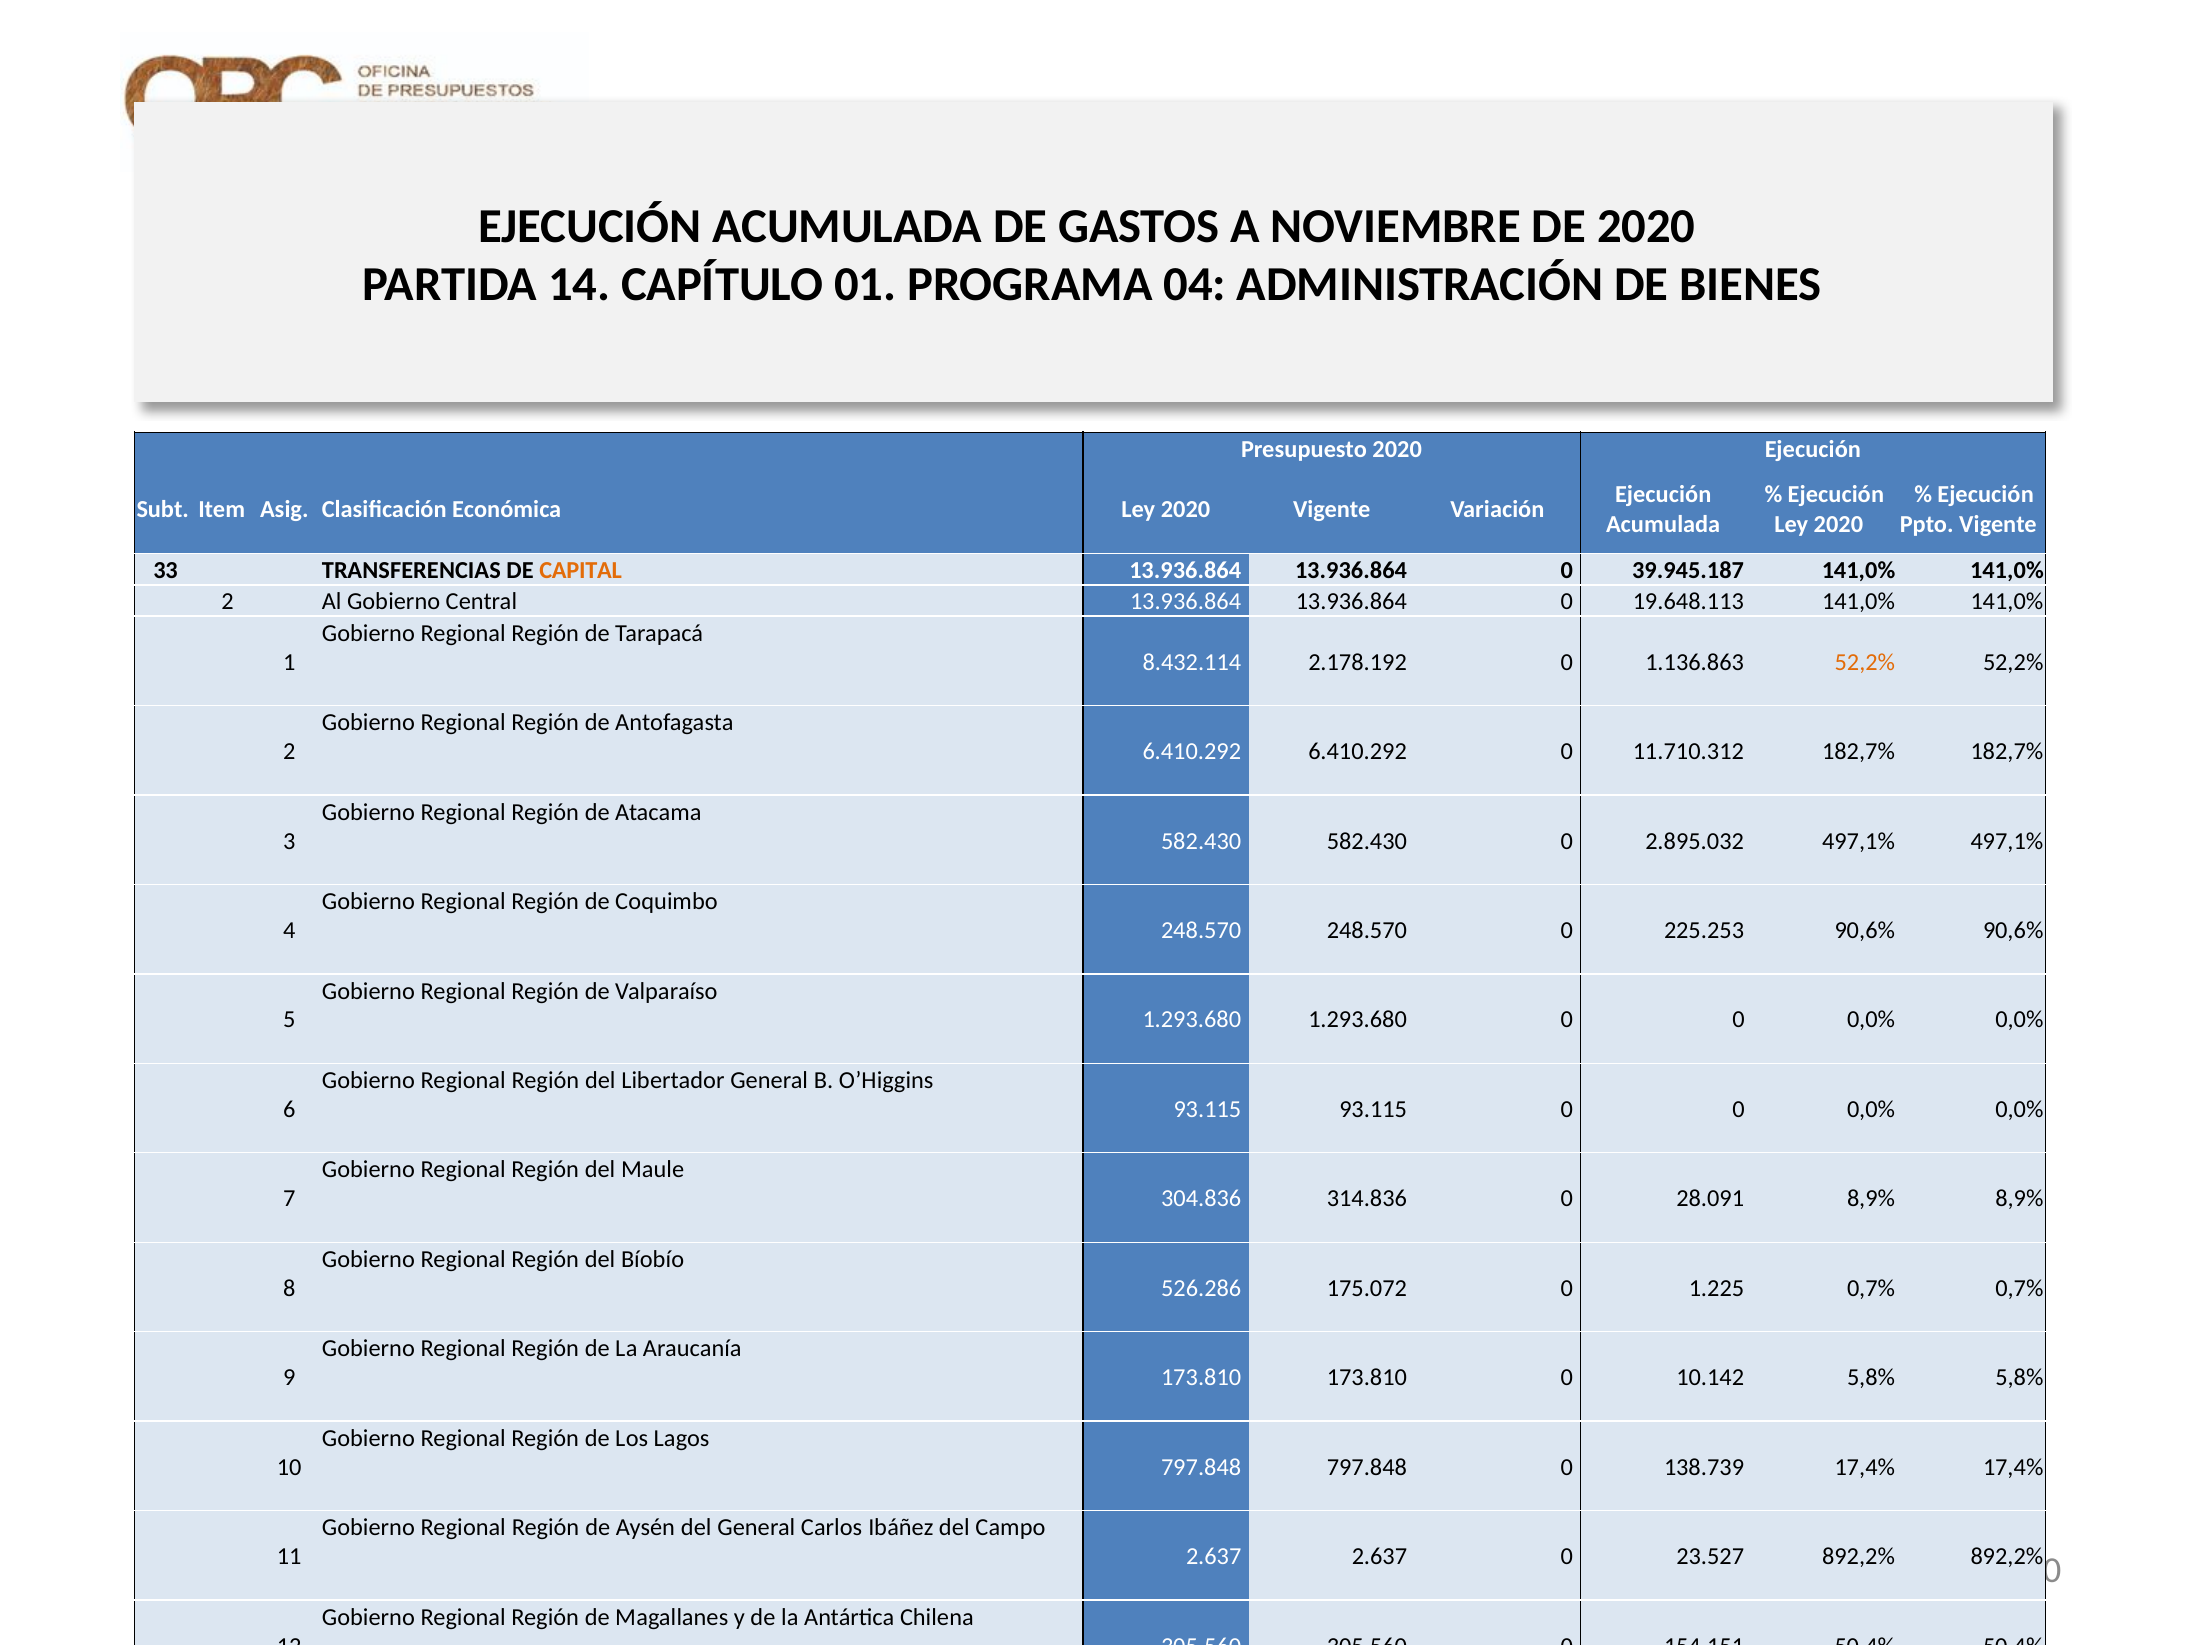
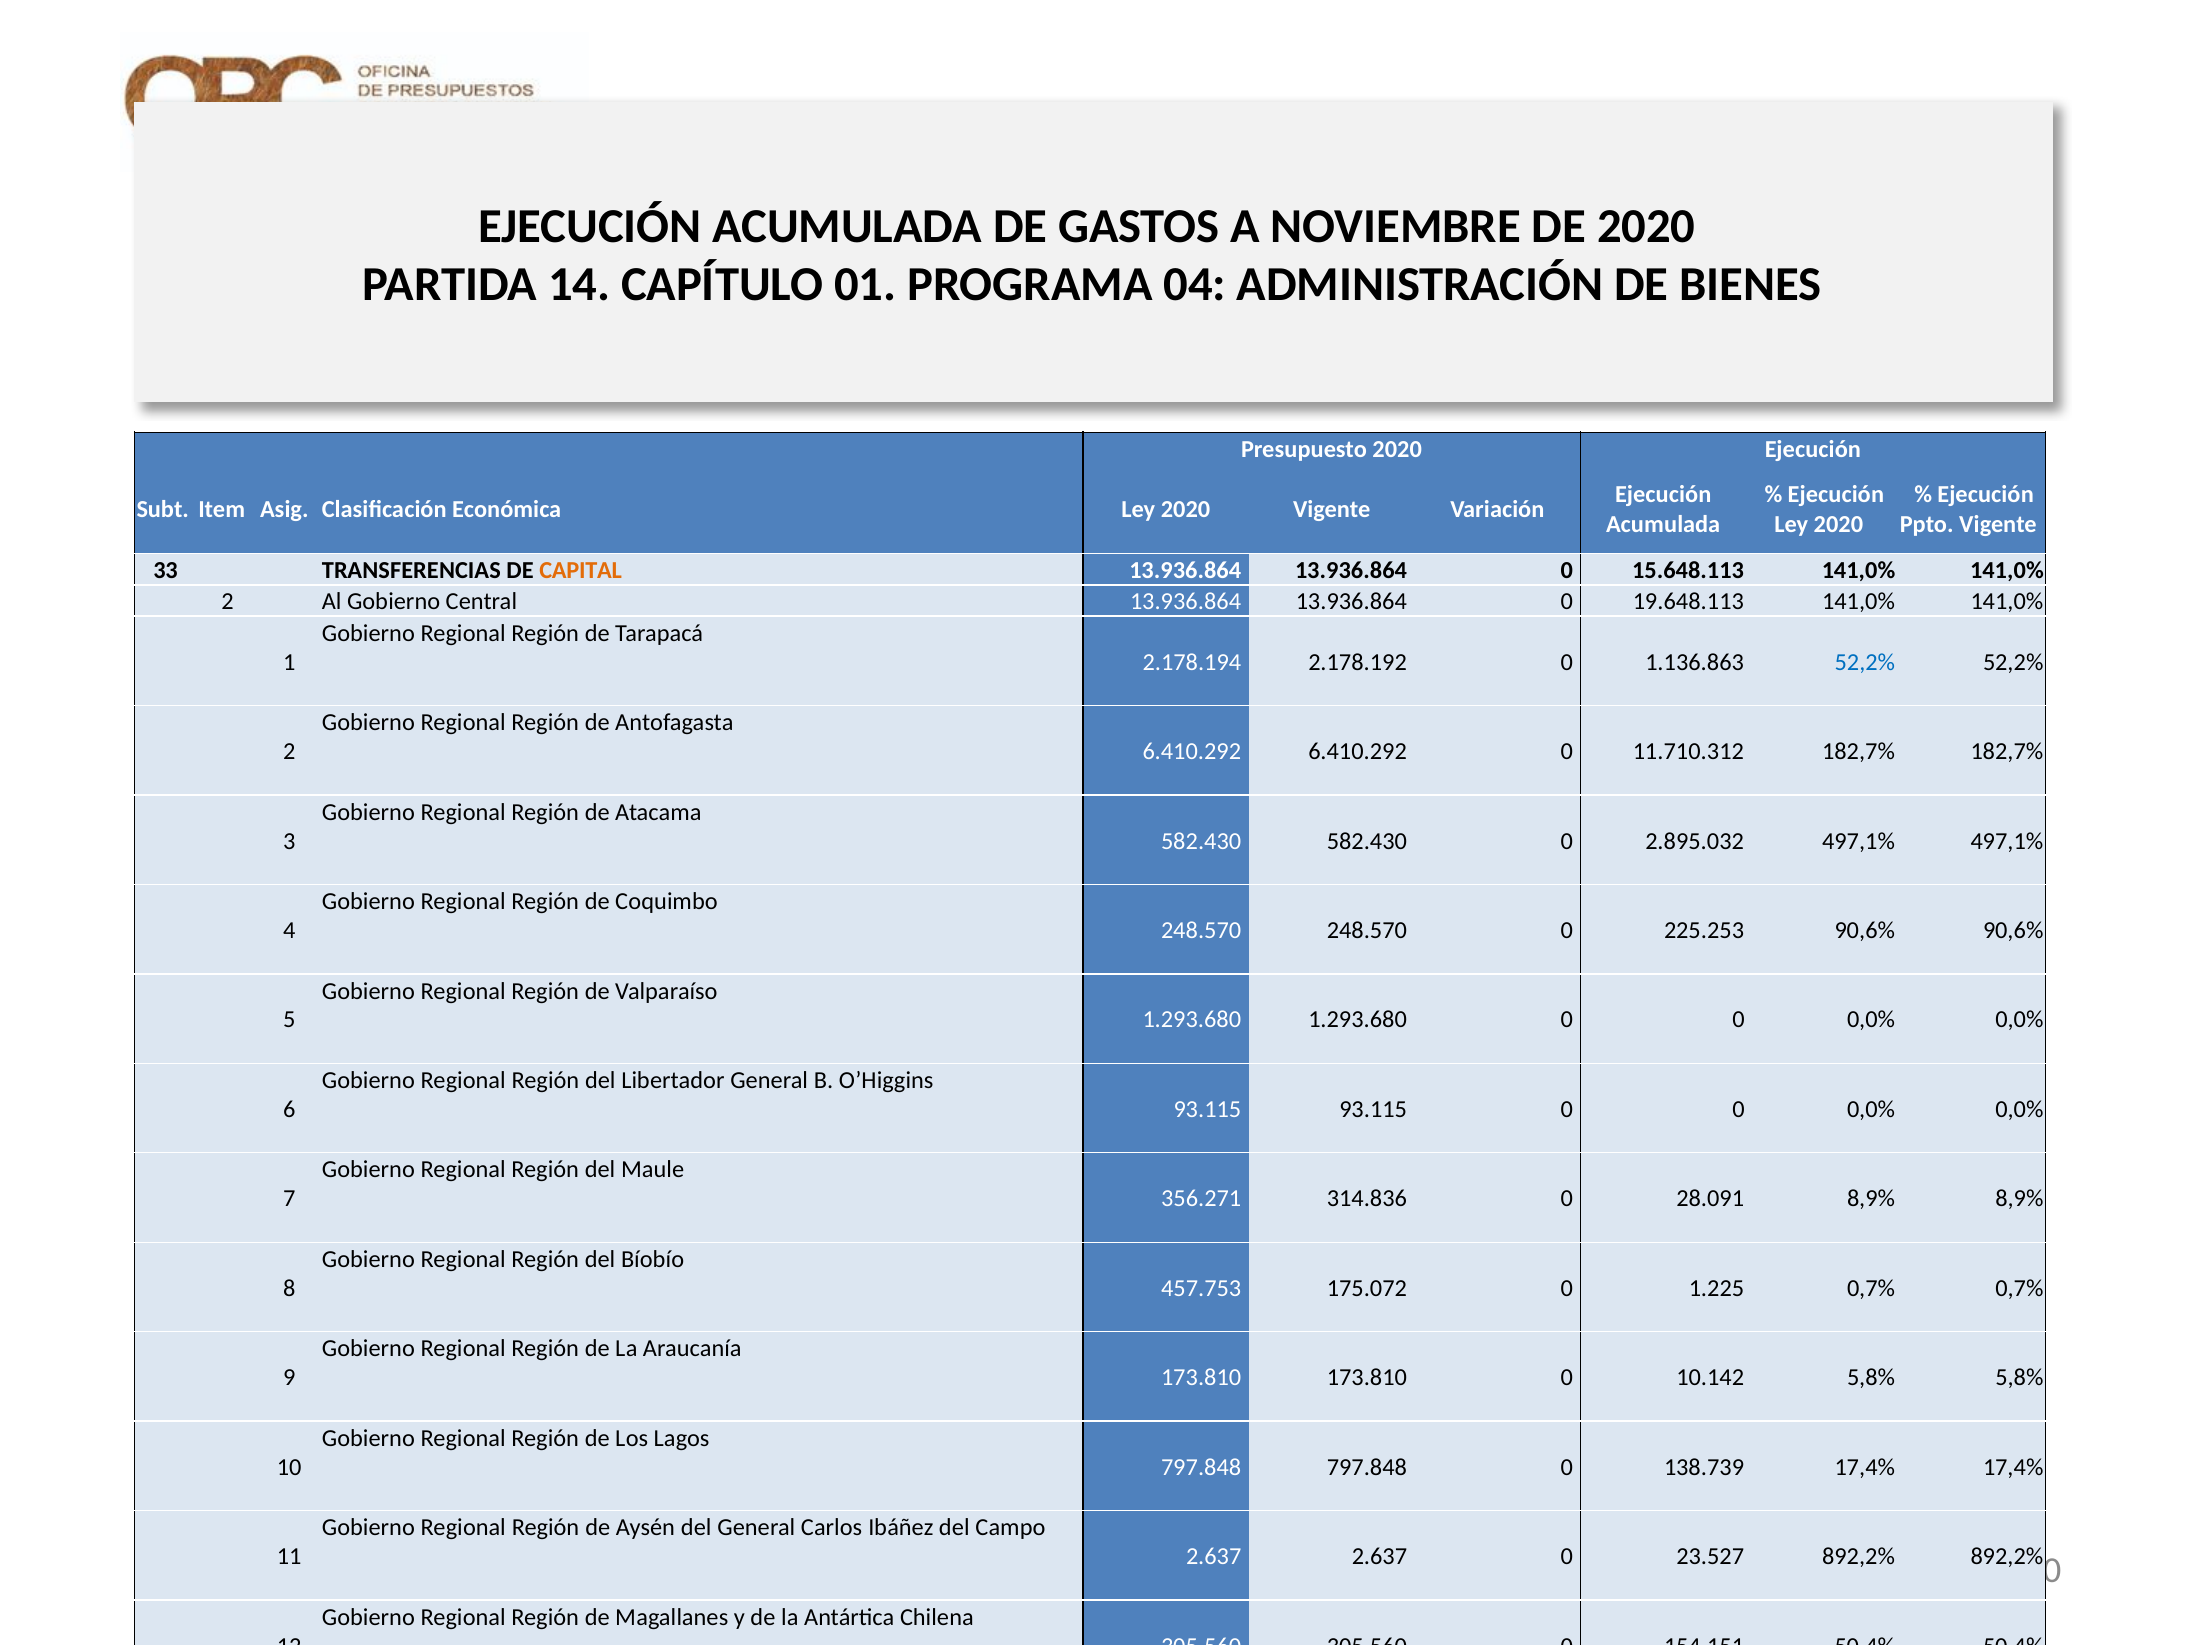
39.945.187: 39.945.187 -> 15.648.113
8.432.114: 8.432.114 -> 2.178.194
52,2% at (1865, 662) colour: orange -> blue
304.836: 304.836 -> 356.271
526.286: 526.286 -> 457.753
